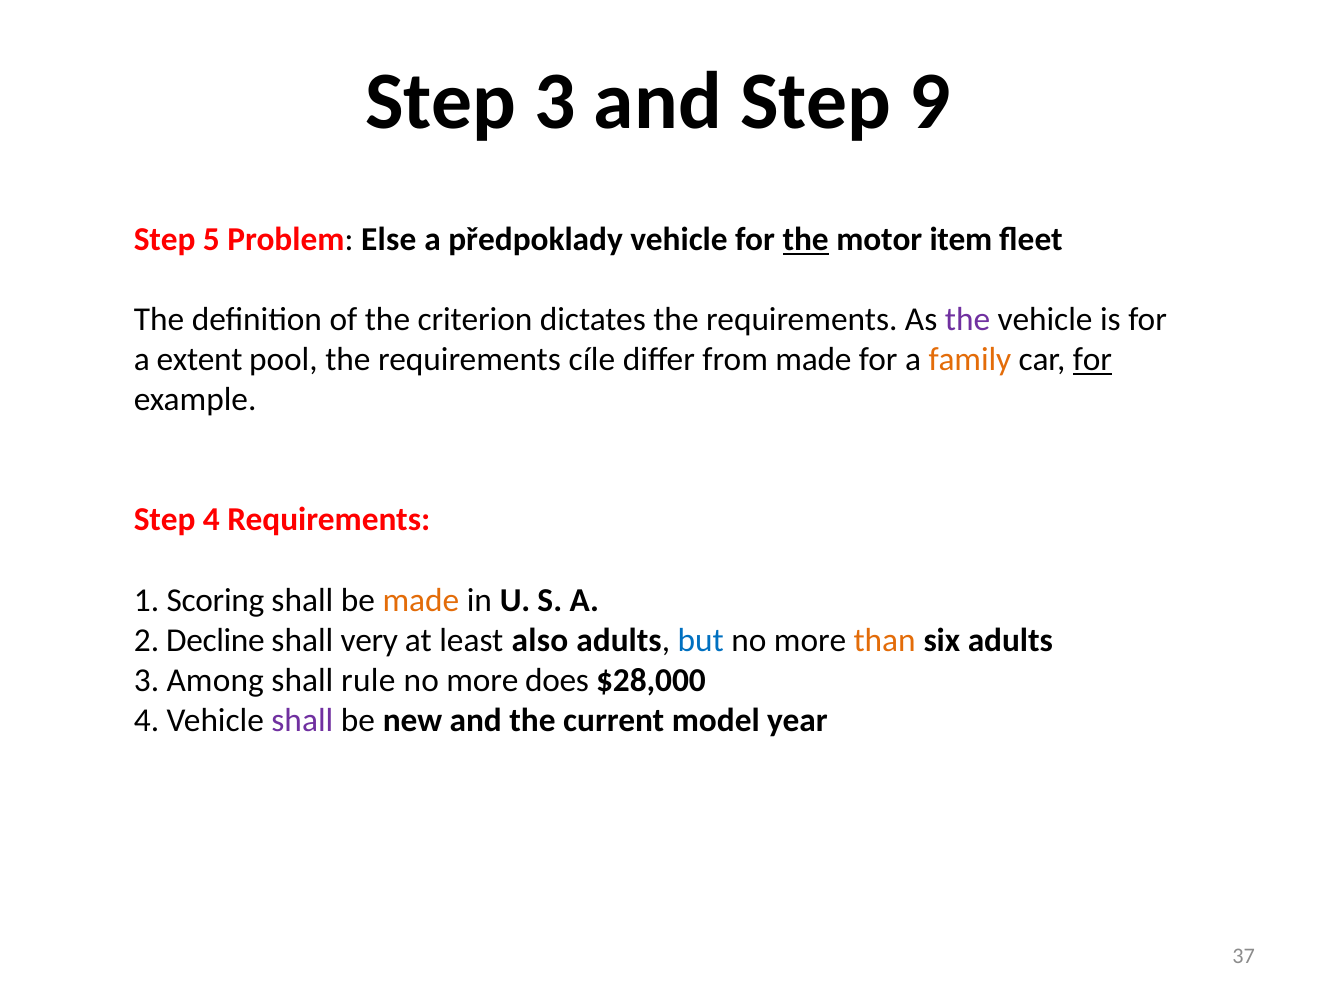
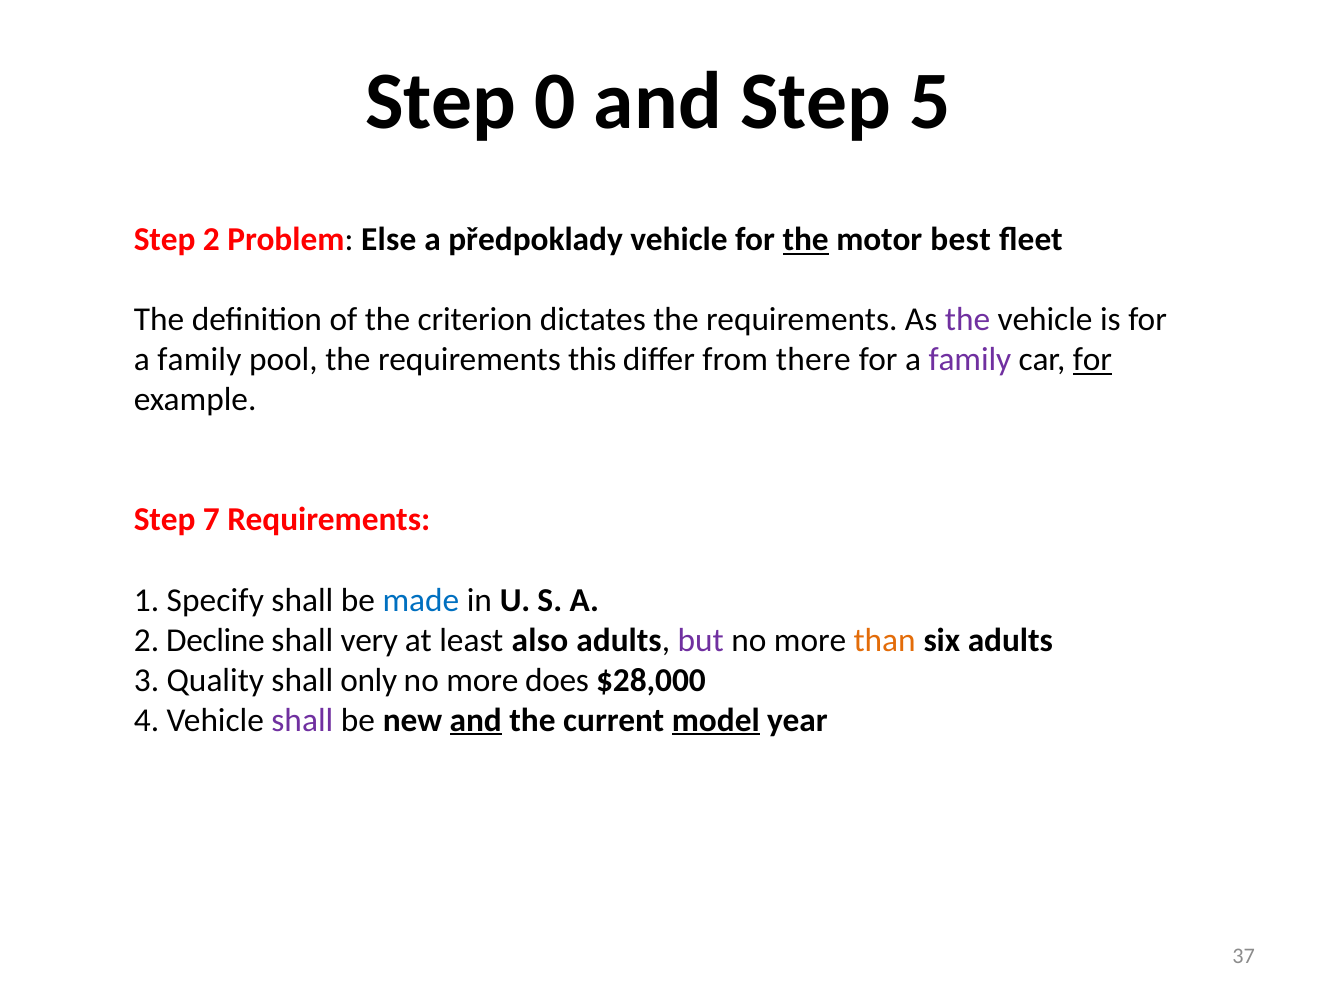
Step 3: 3 -> 0
9: 9 -> 5
Step 5: 5 -> 2
item: item -> best
extent at (200, 360): extent -> family
cíle: cíle -> this
from made: made -> there
family at (970, 360) colour: orange -> purple
Step 4: 4 -> 7
Scoring: Scoring -> Specify
made at (421, 600) colour: orange -> blue
but colour: blue -> purple
Among: Among -> Quality
rule: rule -> only
and at (476, 720) underline: none -> present
model underline: none -> present
